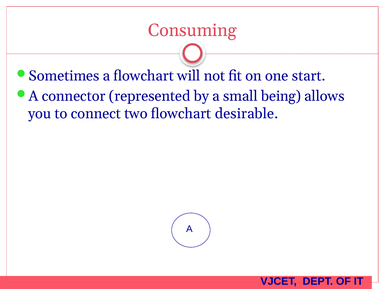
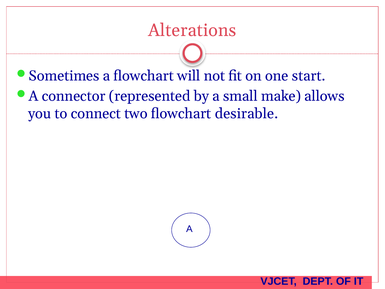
Consuming: Consuming -> Alterations
being: being -> make
